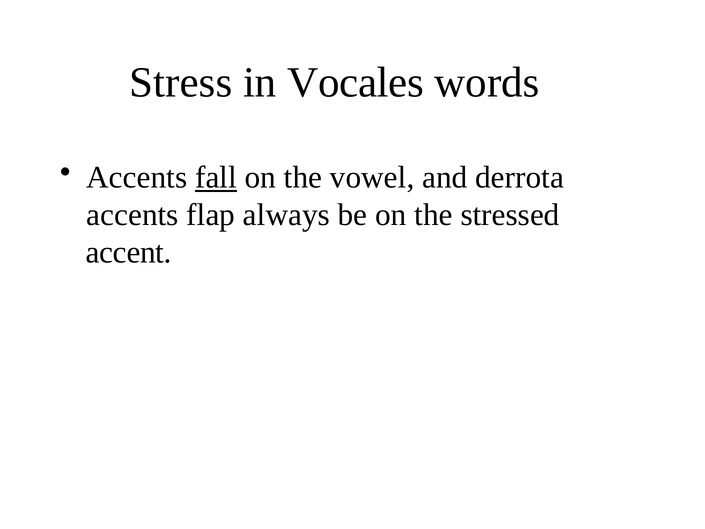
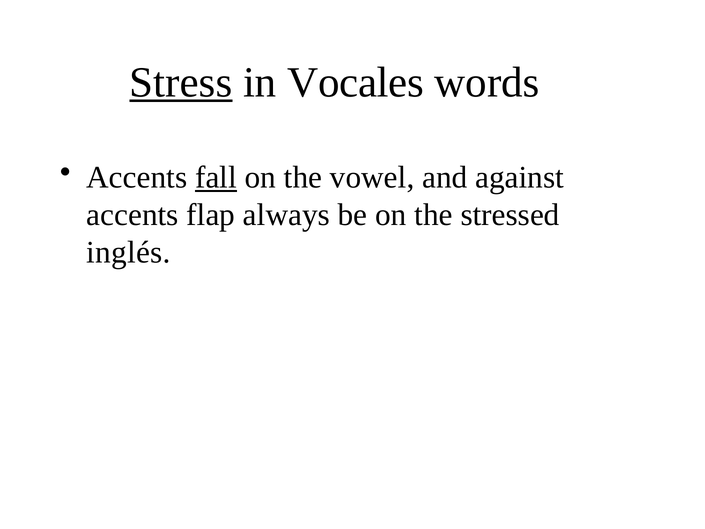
Stress underline: none -> present
derrota: derrota -> against
accent: accent -> inglés
